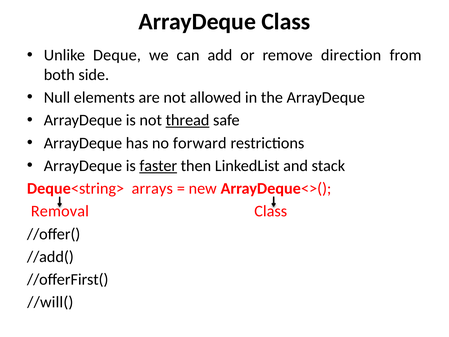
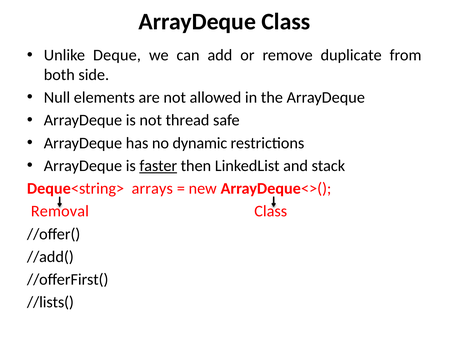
direction: direction -> duplicate
thread underline: present -> none
forward: forward -> dynamic
//will(: //will( -> //lists(
